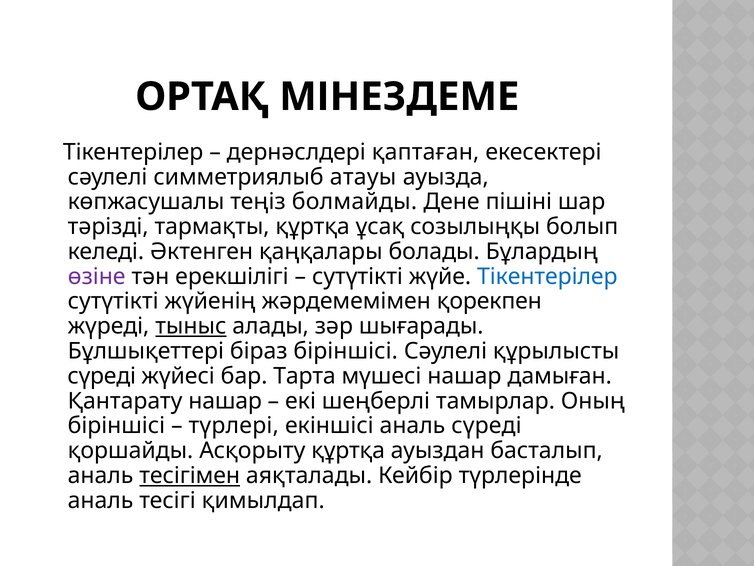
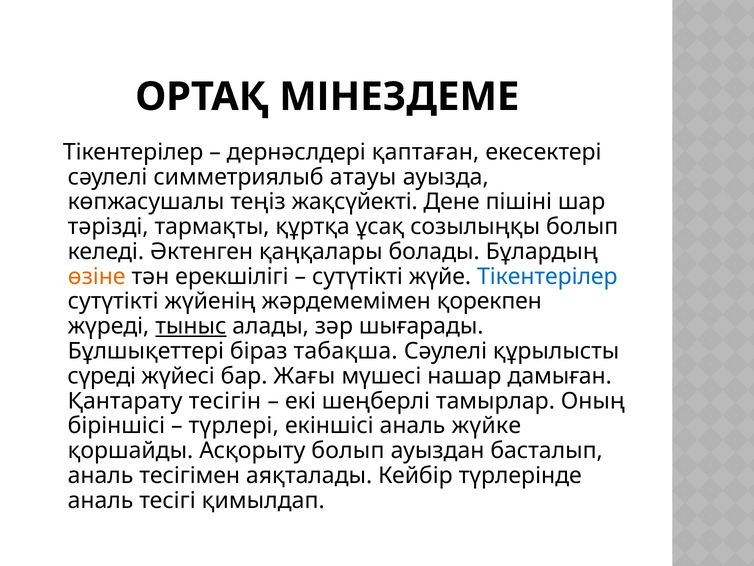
болмайды: болмайды -> жақсүйекті
өзіне colour: purple -> orange
біраз біріншісі: біріншісі -> табақша
Тарта: Тарта -> Жағы
Қантарату нашар: нашар -> тесігін
аналь сүреді: сүреді -> жүйке
Асқорыту құртқа: құртқа -> болып
тесігімен underline: present -> none
